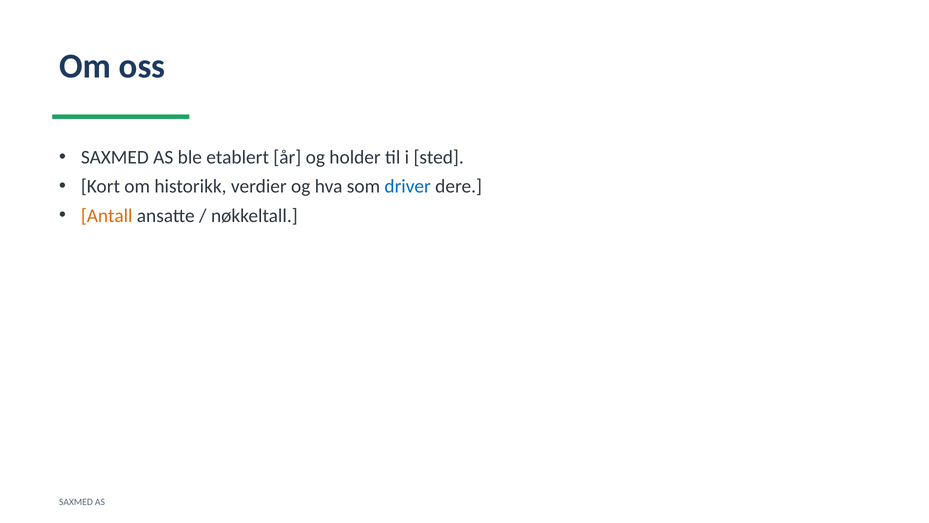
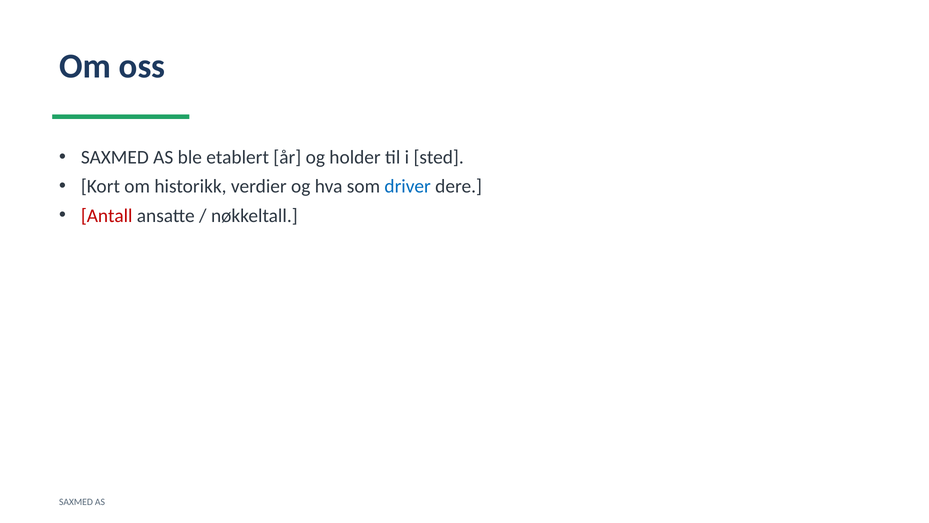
Antall colour: orange -> red
